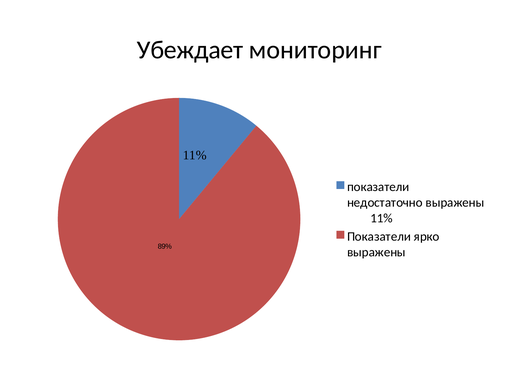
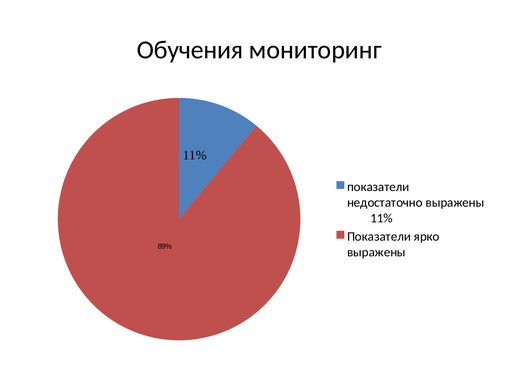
Убеждает: Убеждает -> Обучения
